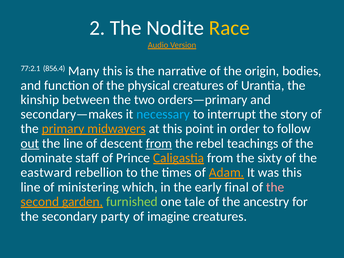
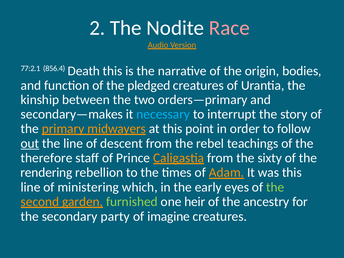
Race colour: yellow -> pink
Many: Many -> Death
physical: physical -> pledged
from at (159, 143) underline: present -> none
dominate: dominate -> therefore
eastward: eastward -> rendering
final: final -> eyes
the at (275, 187) colour: pink -> light green
tale: tale -> heir
